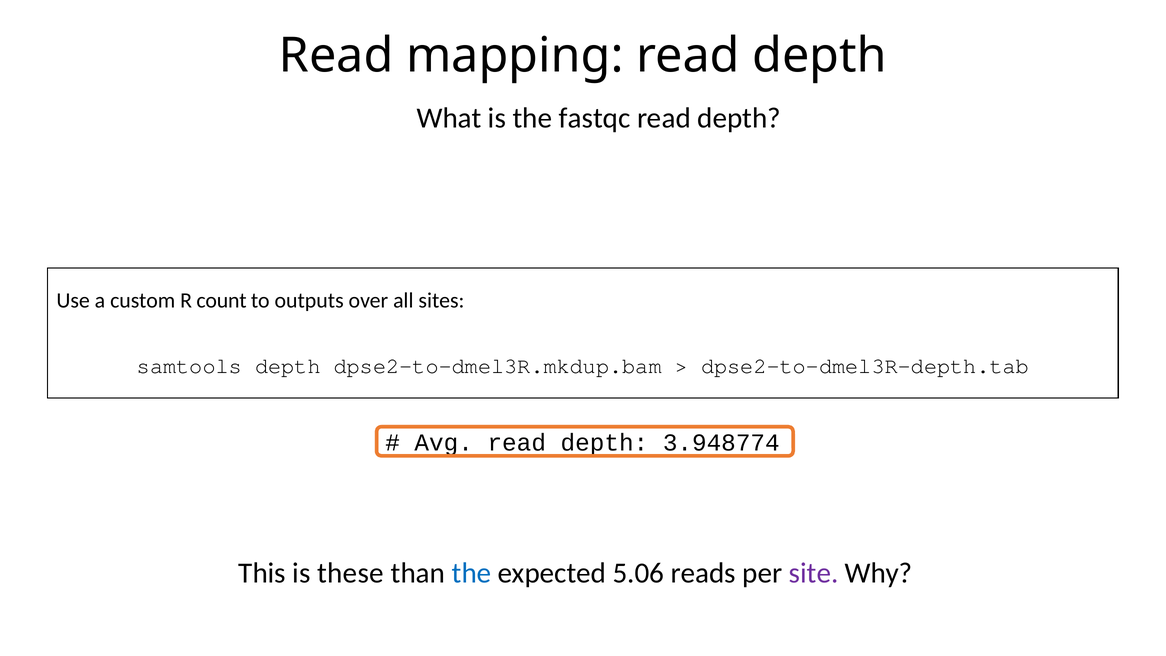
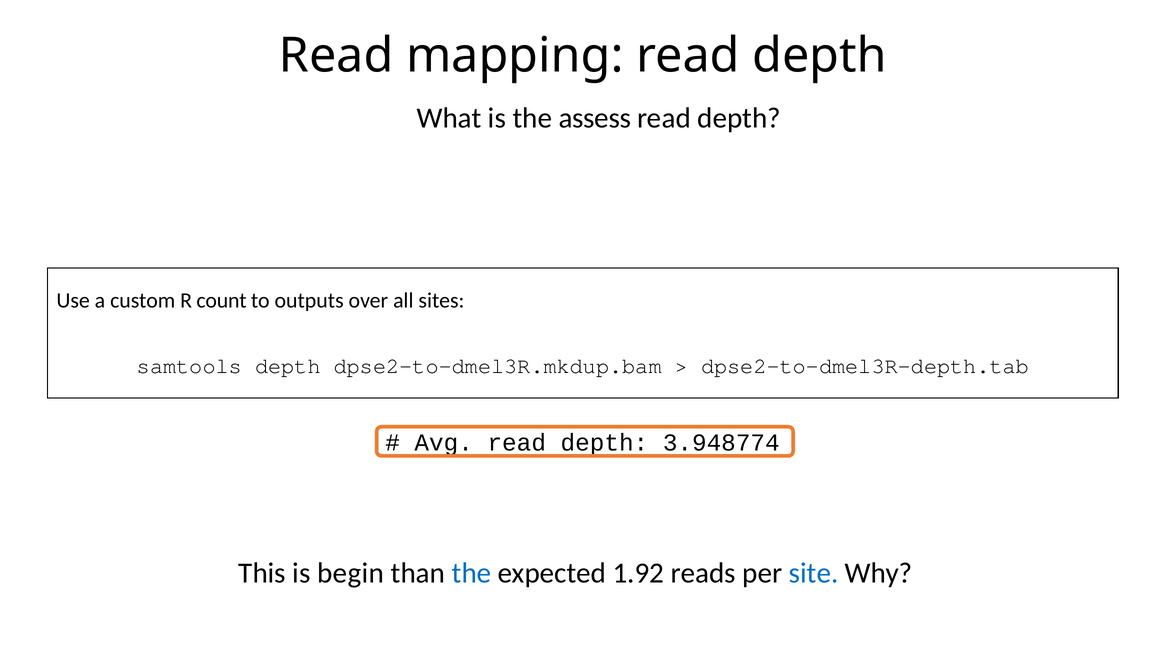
fastqc: fastqc -> assess
these: these -> begin
5.06: 5.06 -> 1.92
site colour: purple -> blue
